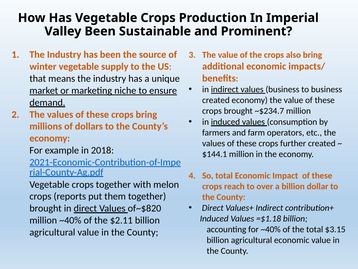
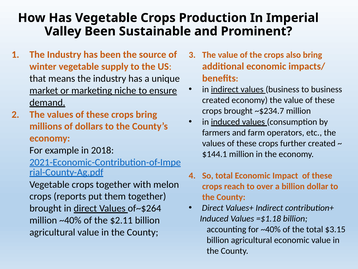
of~$820: of~$820 -> of~$264
